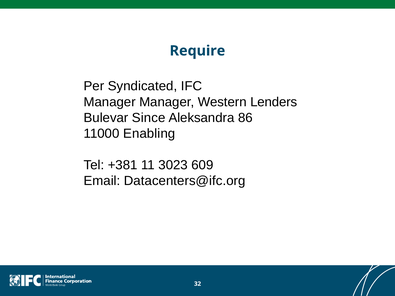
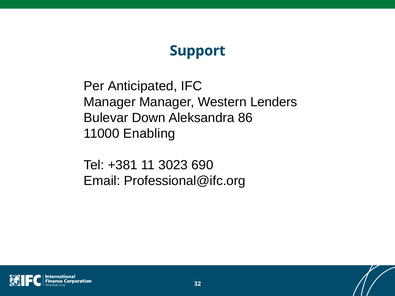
Require: Require -> Support
Syndicated: Syndicated -> Anticipated
Since: Since -> Down
609: 609 -> 690
Datacenters@ifc.org: Datacenters@ifc.org -> Professional@ifc.org
